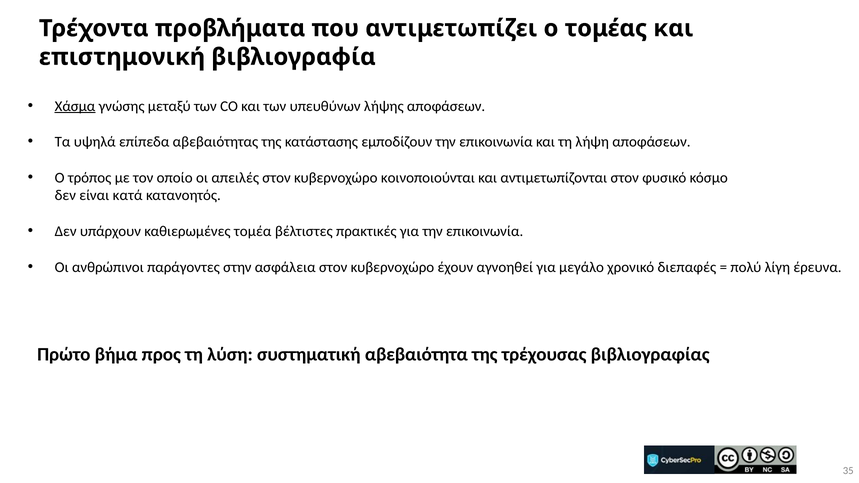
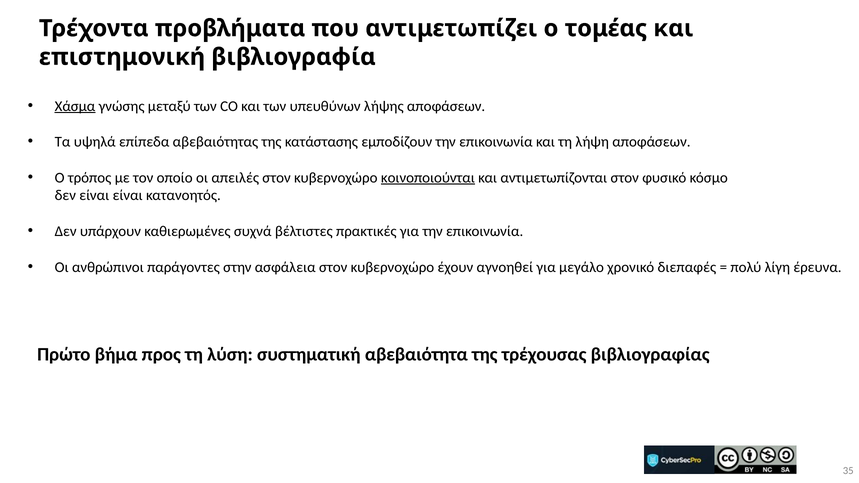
κοινοποιούνται underline: none -> present
είναι κατά: κατά -> είναι
τομέα: τομέα -> συχνά
